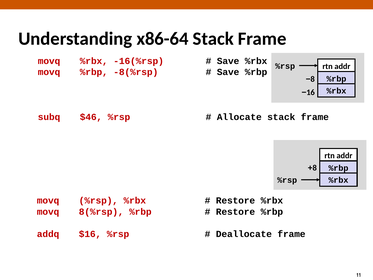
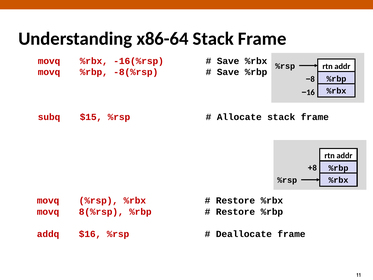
$46: $46 -> $15
